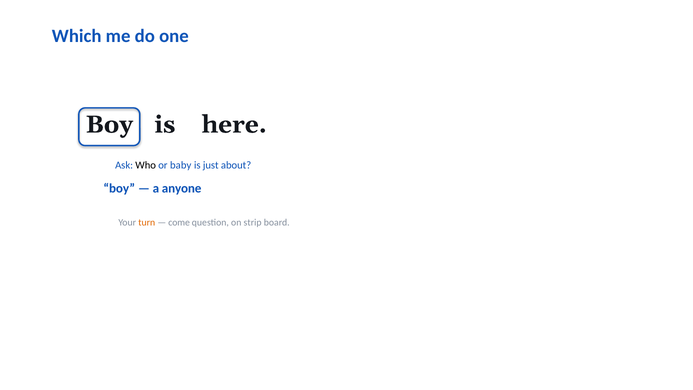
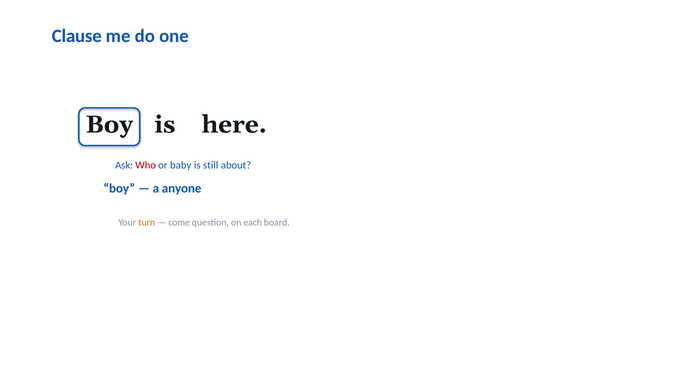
Which: Which -> Clause
Who colour: black -> red
just: just -> still
strip: strip -> each
